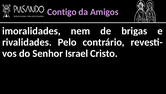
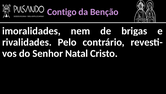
Amigos: Amigos -> Benção
Israel: Israel -> Natal
